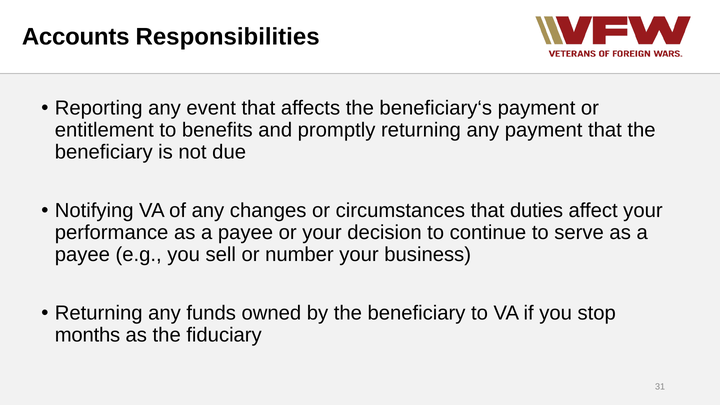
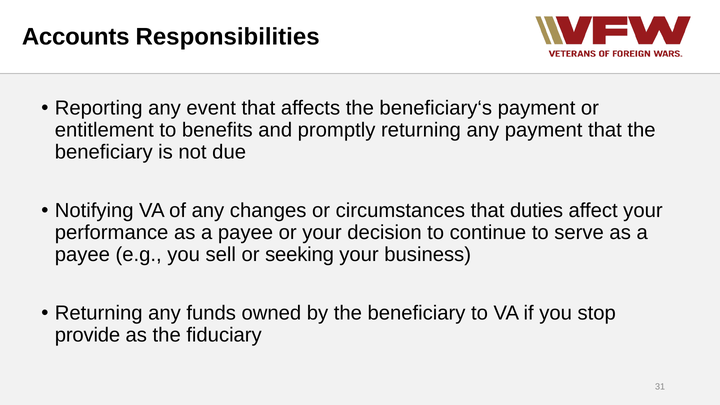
number: number -> seeking
months: months -> provide
